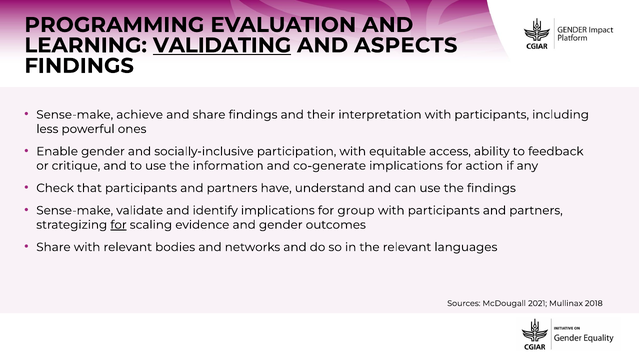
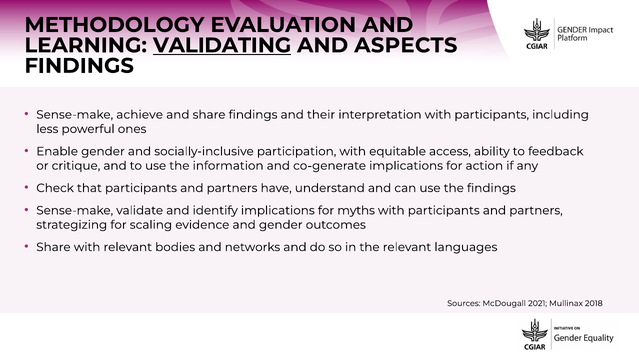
PROGRAMMING: PROGRAMMING -> METHODOLOGY
group: group -> myths
for at (119, 225) underline: present -> none
